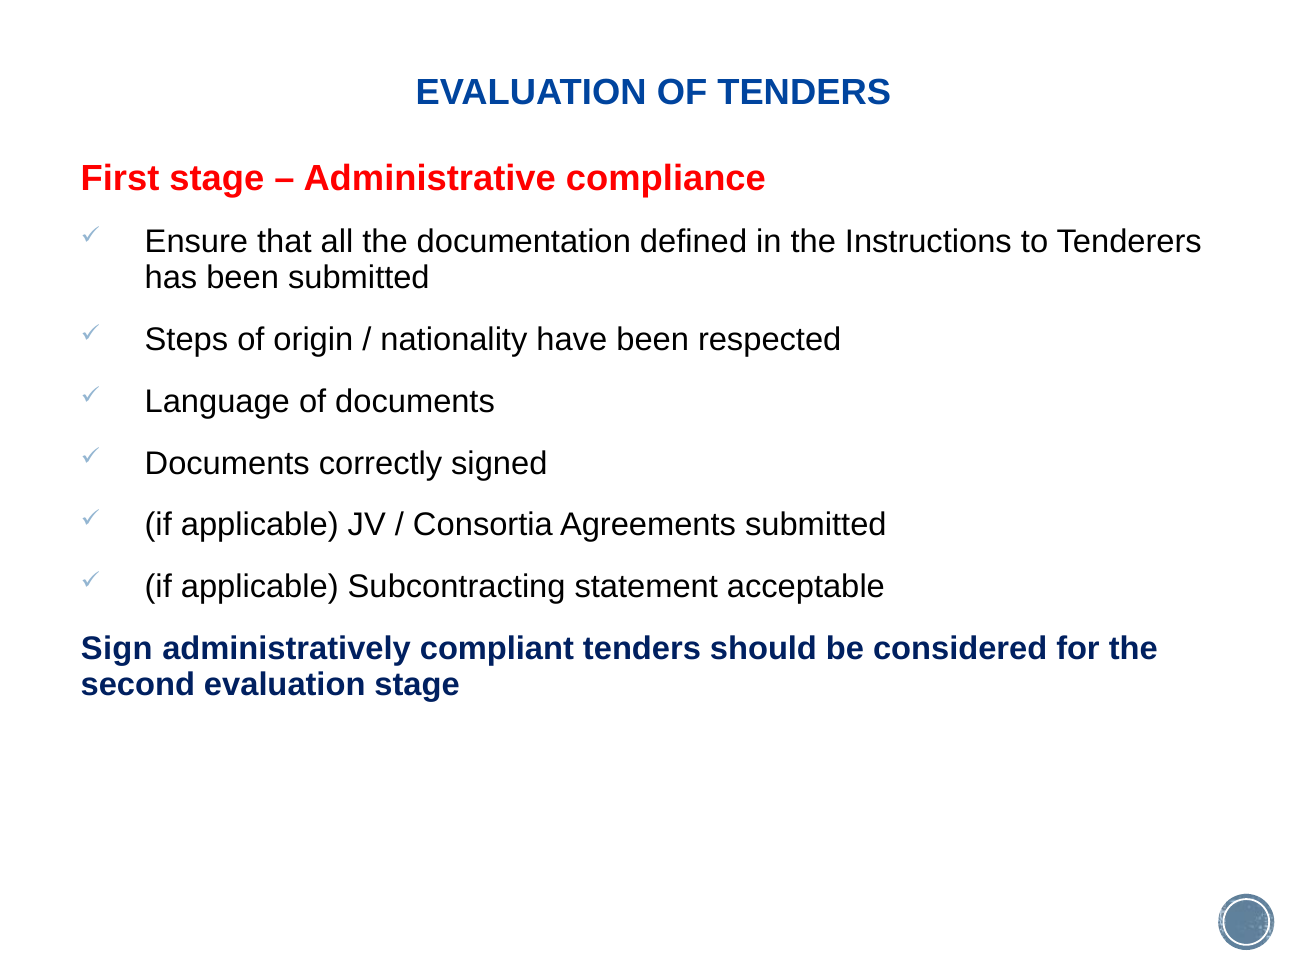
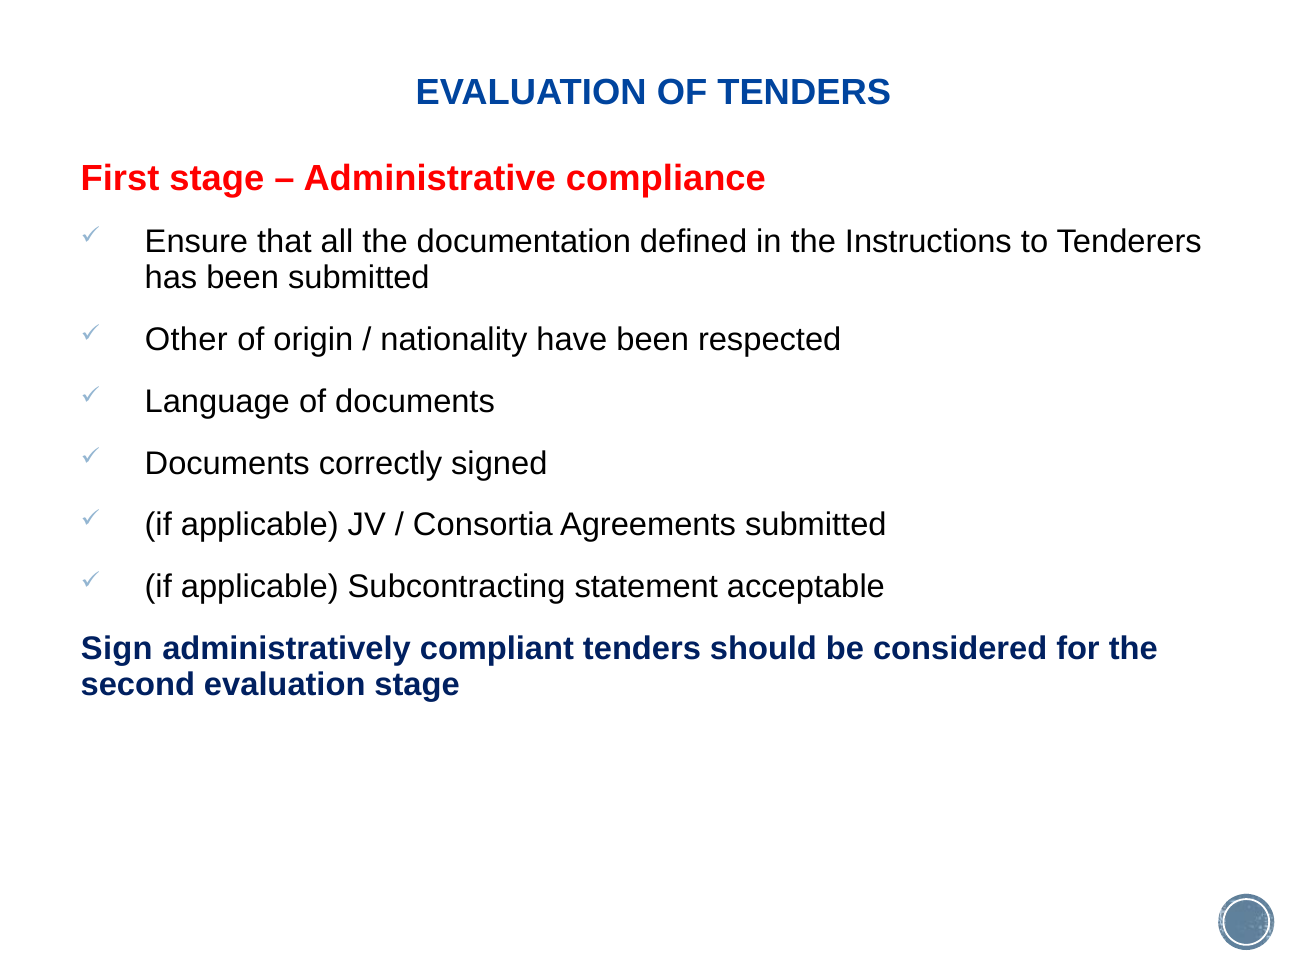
Steps: Steps -> Other
